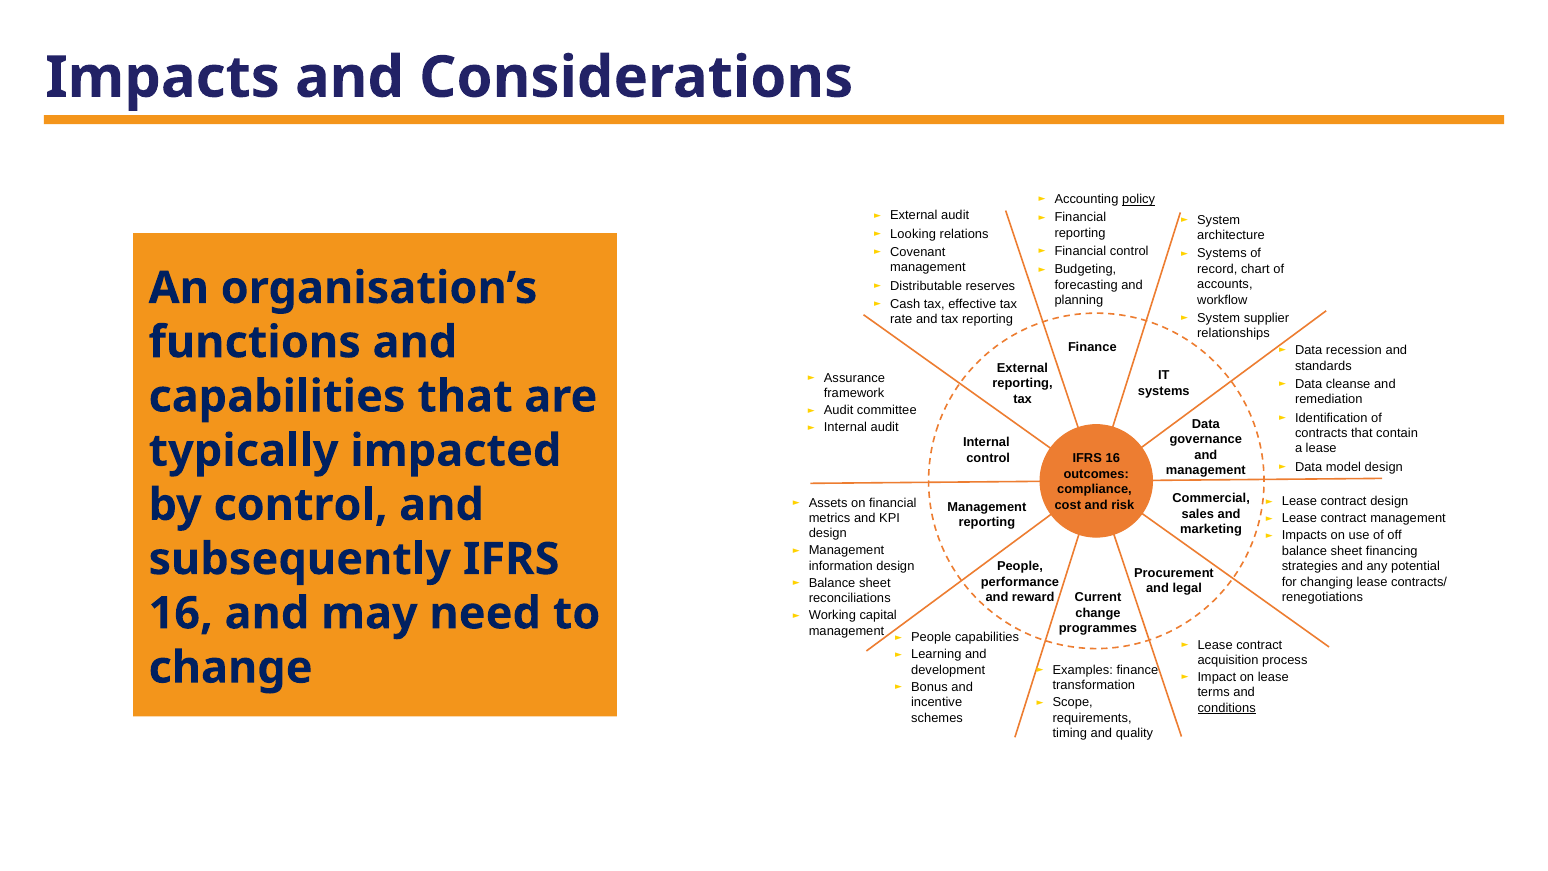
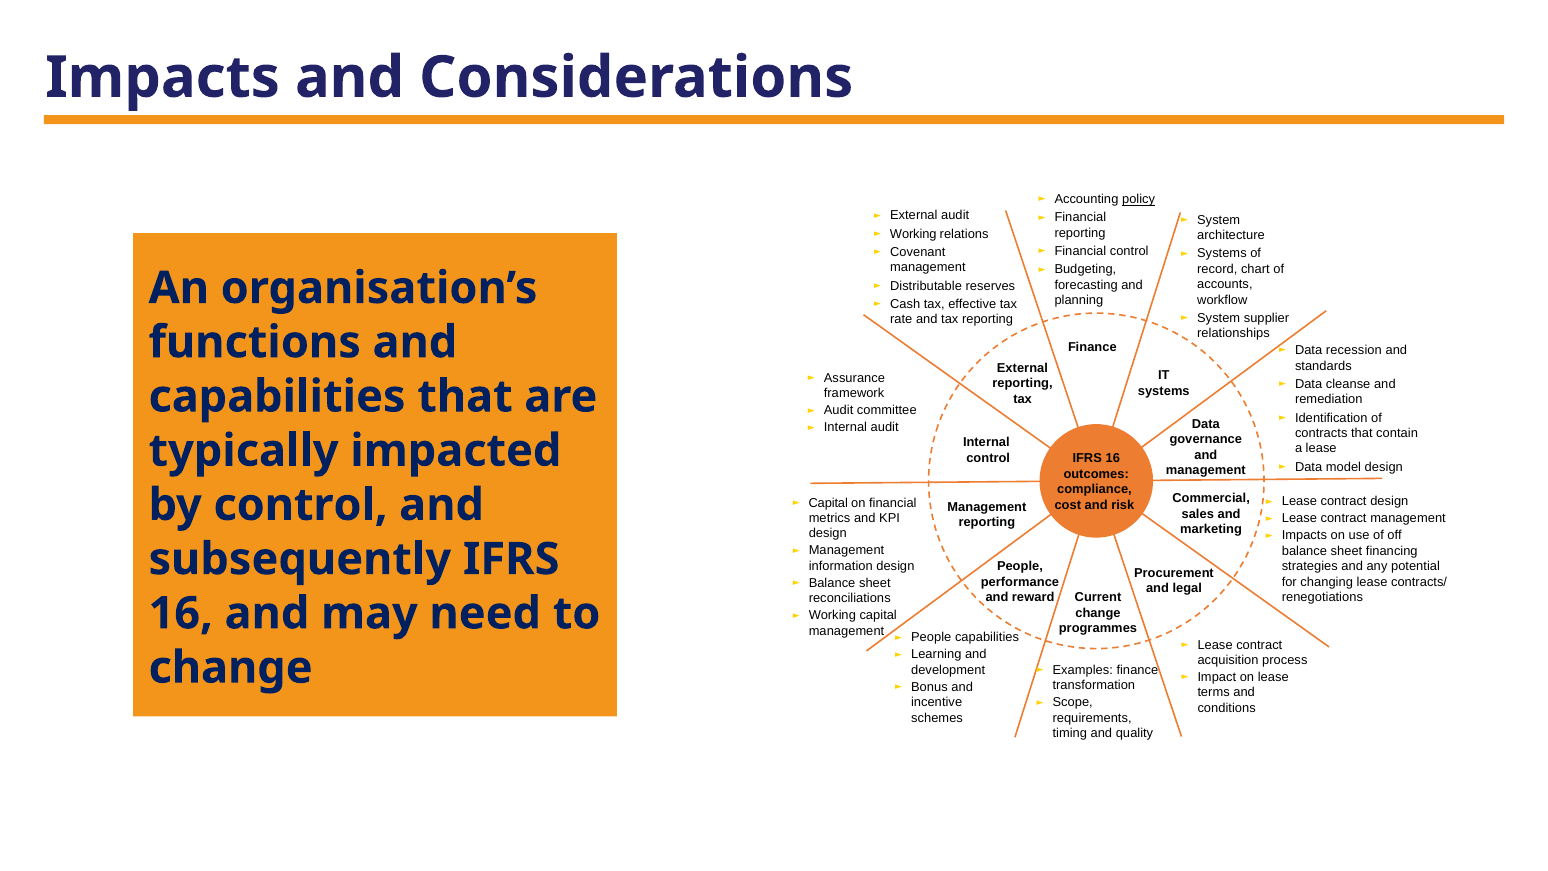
Looking at (913, 234): Looking -> Working
Assets at (828, 503): Assets -> Capital
conditions underline: present -> none
